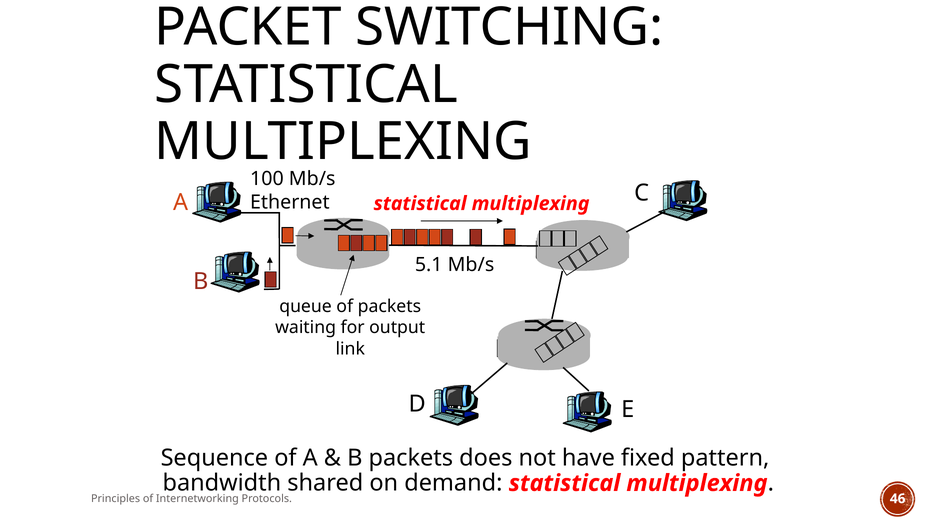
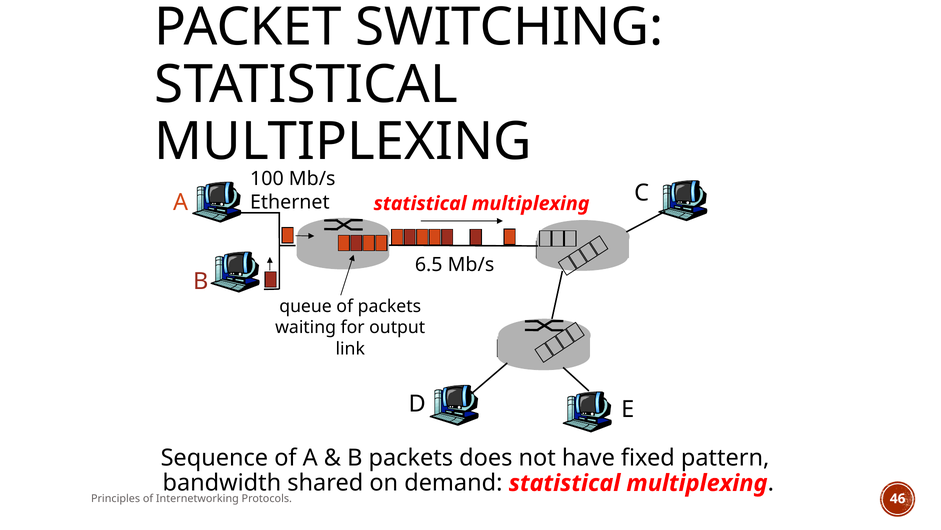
5.1: 5.1 -> 6.5
